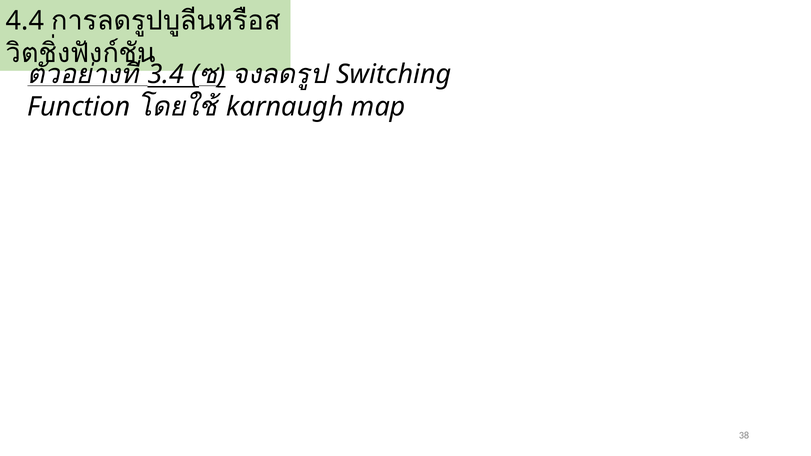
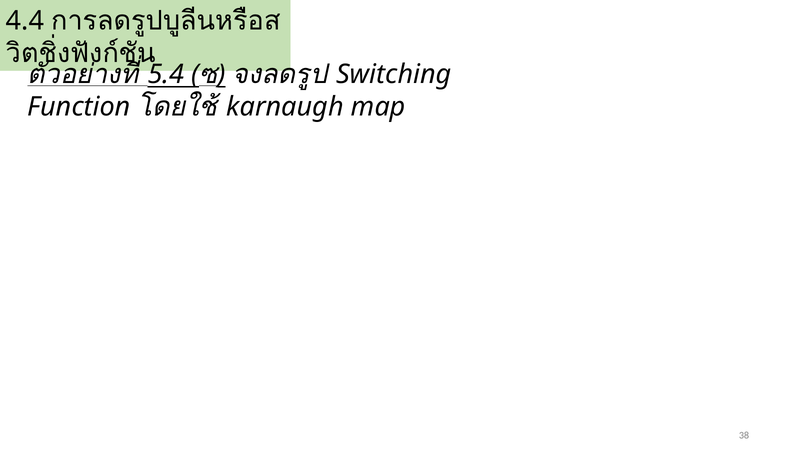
3.4: 3.4 -> 5.4
